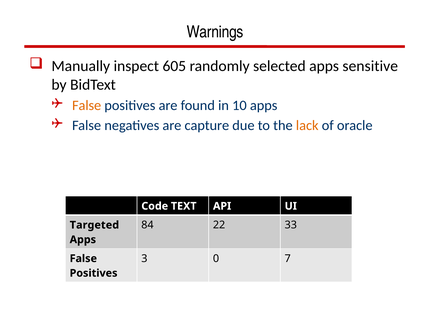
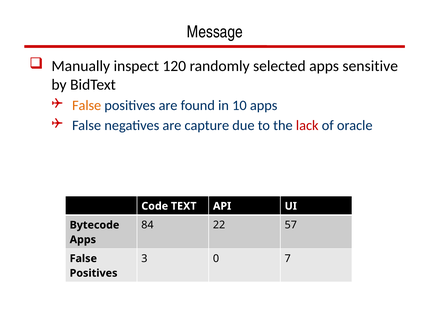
Warnings: Warnings -> Message
605: 605 -> 120
lack colour: orange -> red
33: 33 -> 57
Targeted: Targeted -> Bytecode
